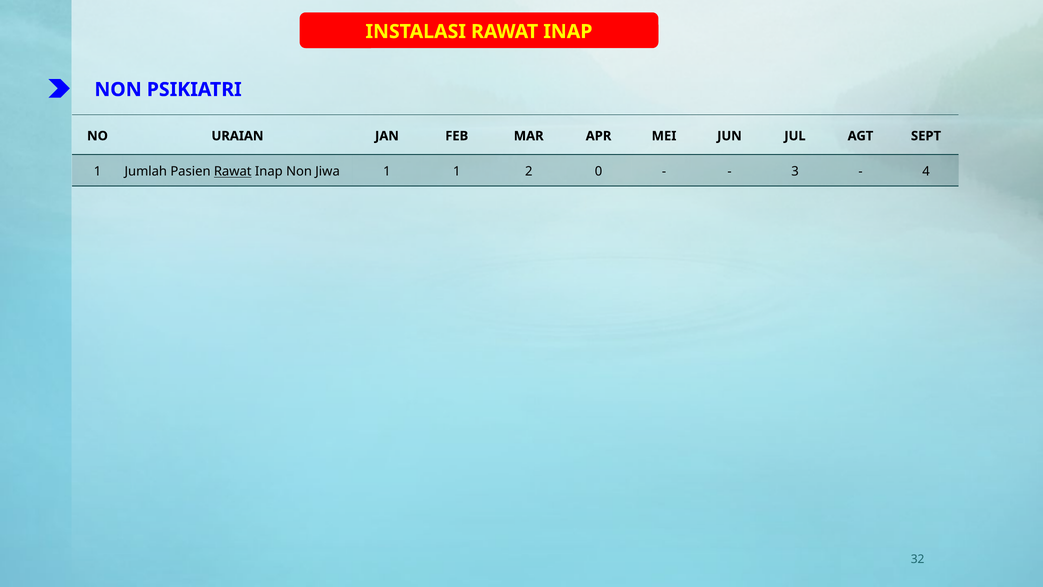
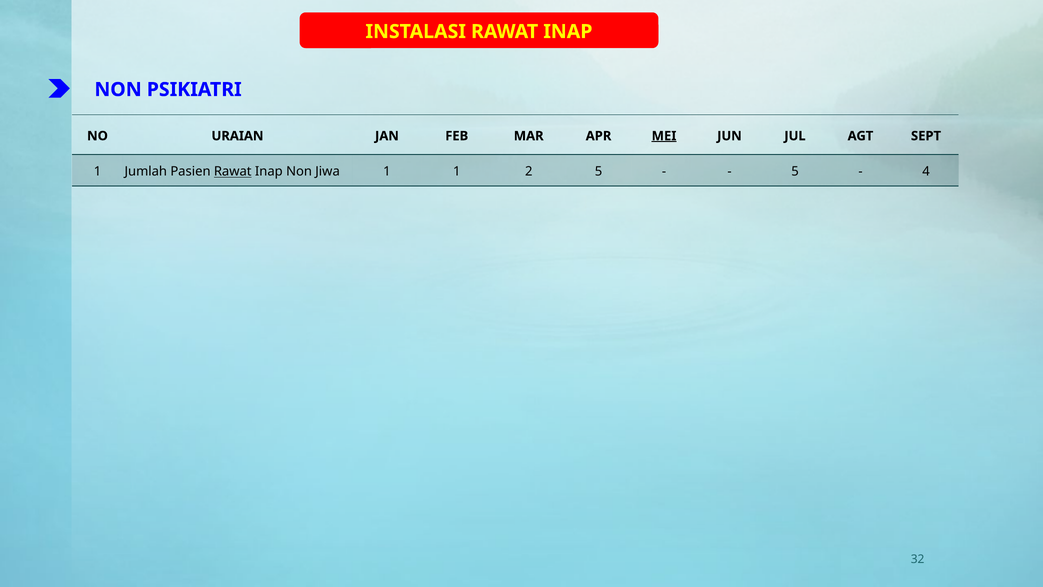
MEI underline: none -> present
2 0: 0 -> 5
3 at (795, 171): 3 -> 5
